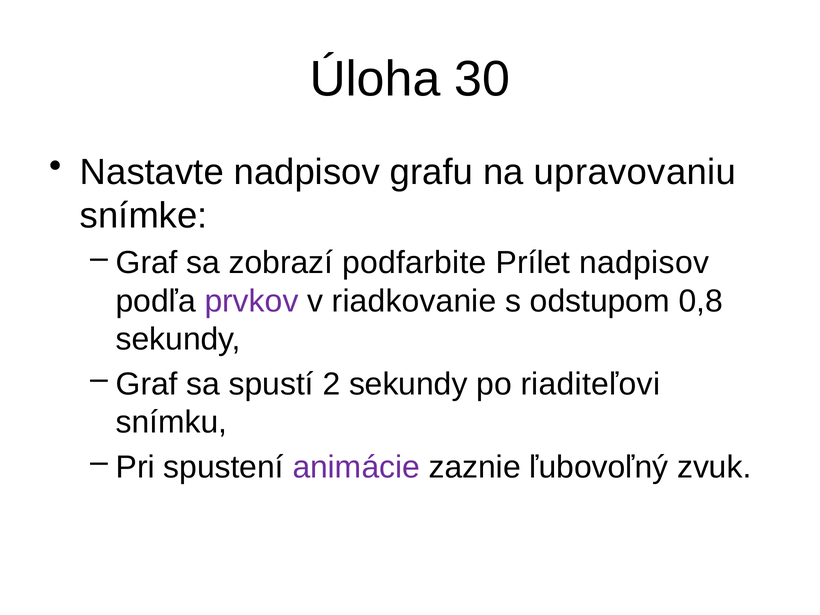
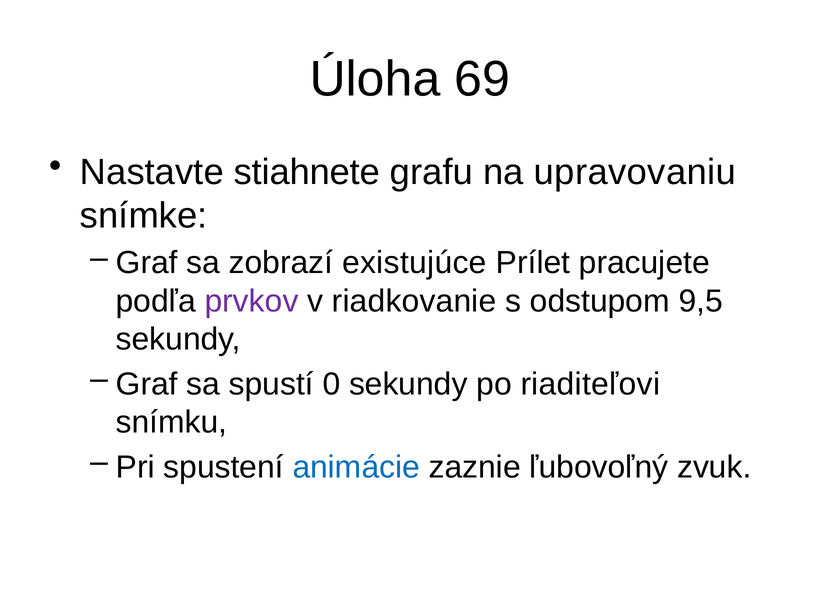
30: 30 -> 69
Nastavte nadpisov: nadpisov -> stiahnete
podfarbite: podfarbite -> existujúce
Prílet nadpisov: nadpisov -> pracujete
0,8: 0,8 -> 9,5
2: 2 -> 0
animácie colour: purple -> blue
